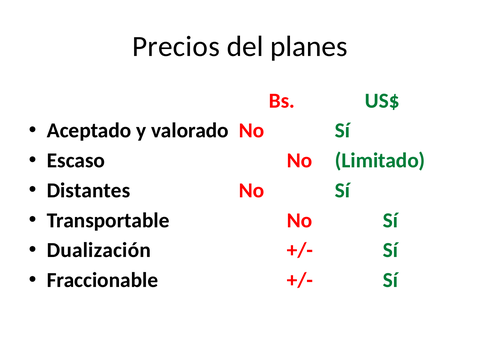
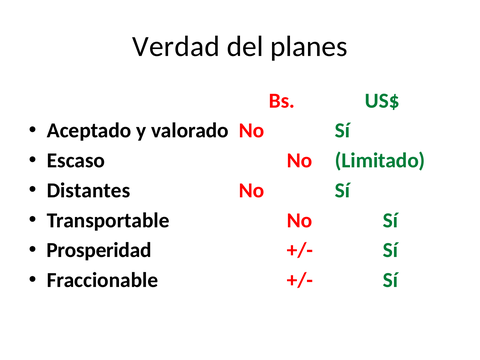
Precios: Precios -> Verdad
Dualización: Dualización -> Prosperidad
